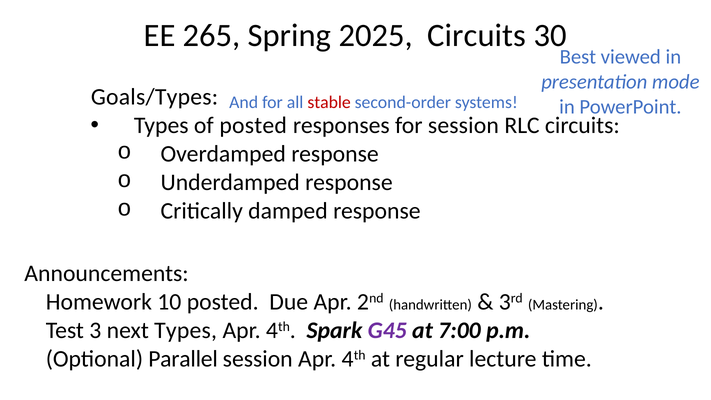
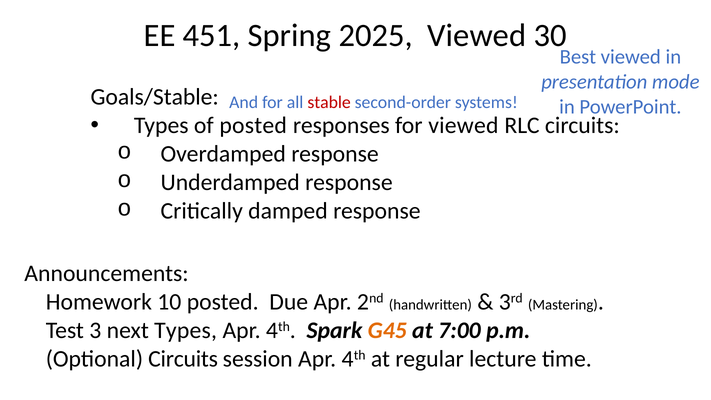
265: 265 -> 451
2025 Circuits: Circuits -> Viewed
Goals/Types: Goals/Types -> Goals/Stable
for session: session -> viewed
G45 colour: purple -> orange
Optional Parallel: Parallel -> Circuits
